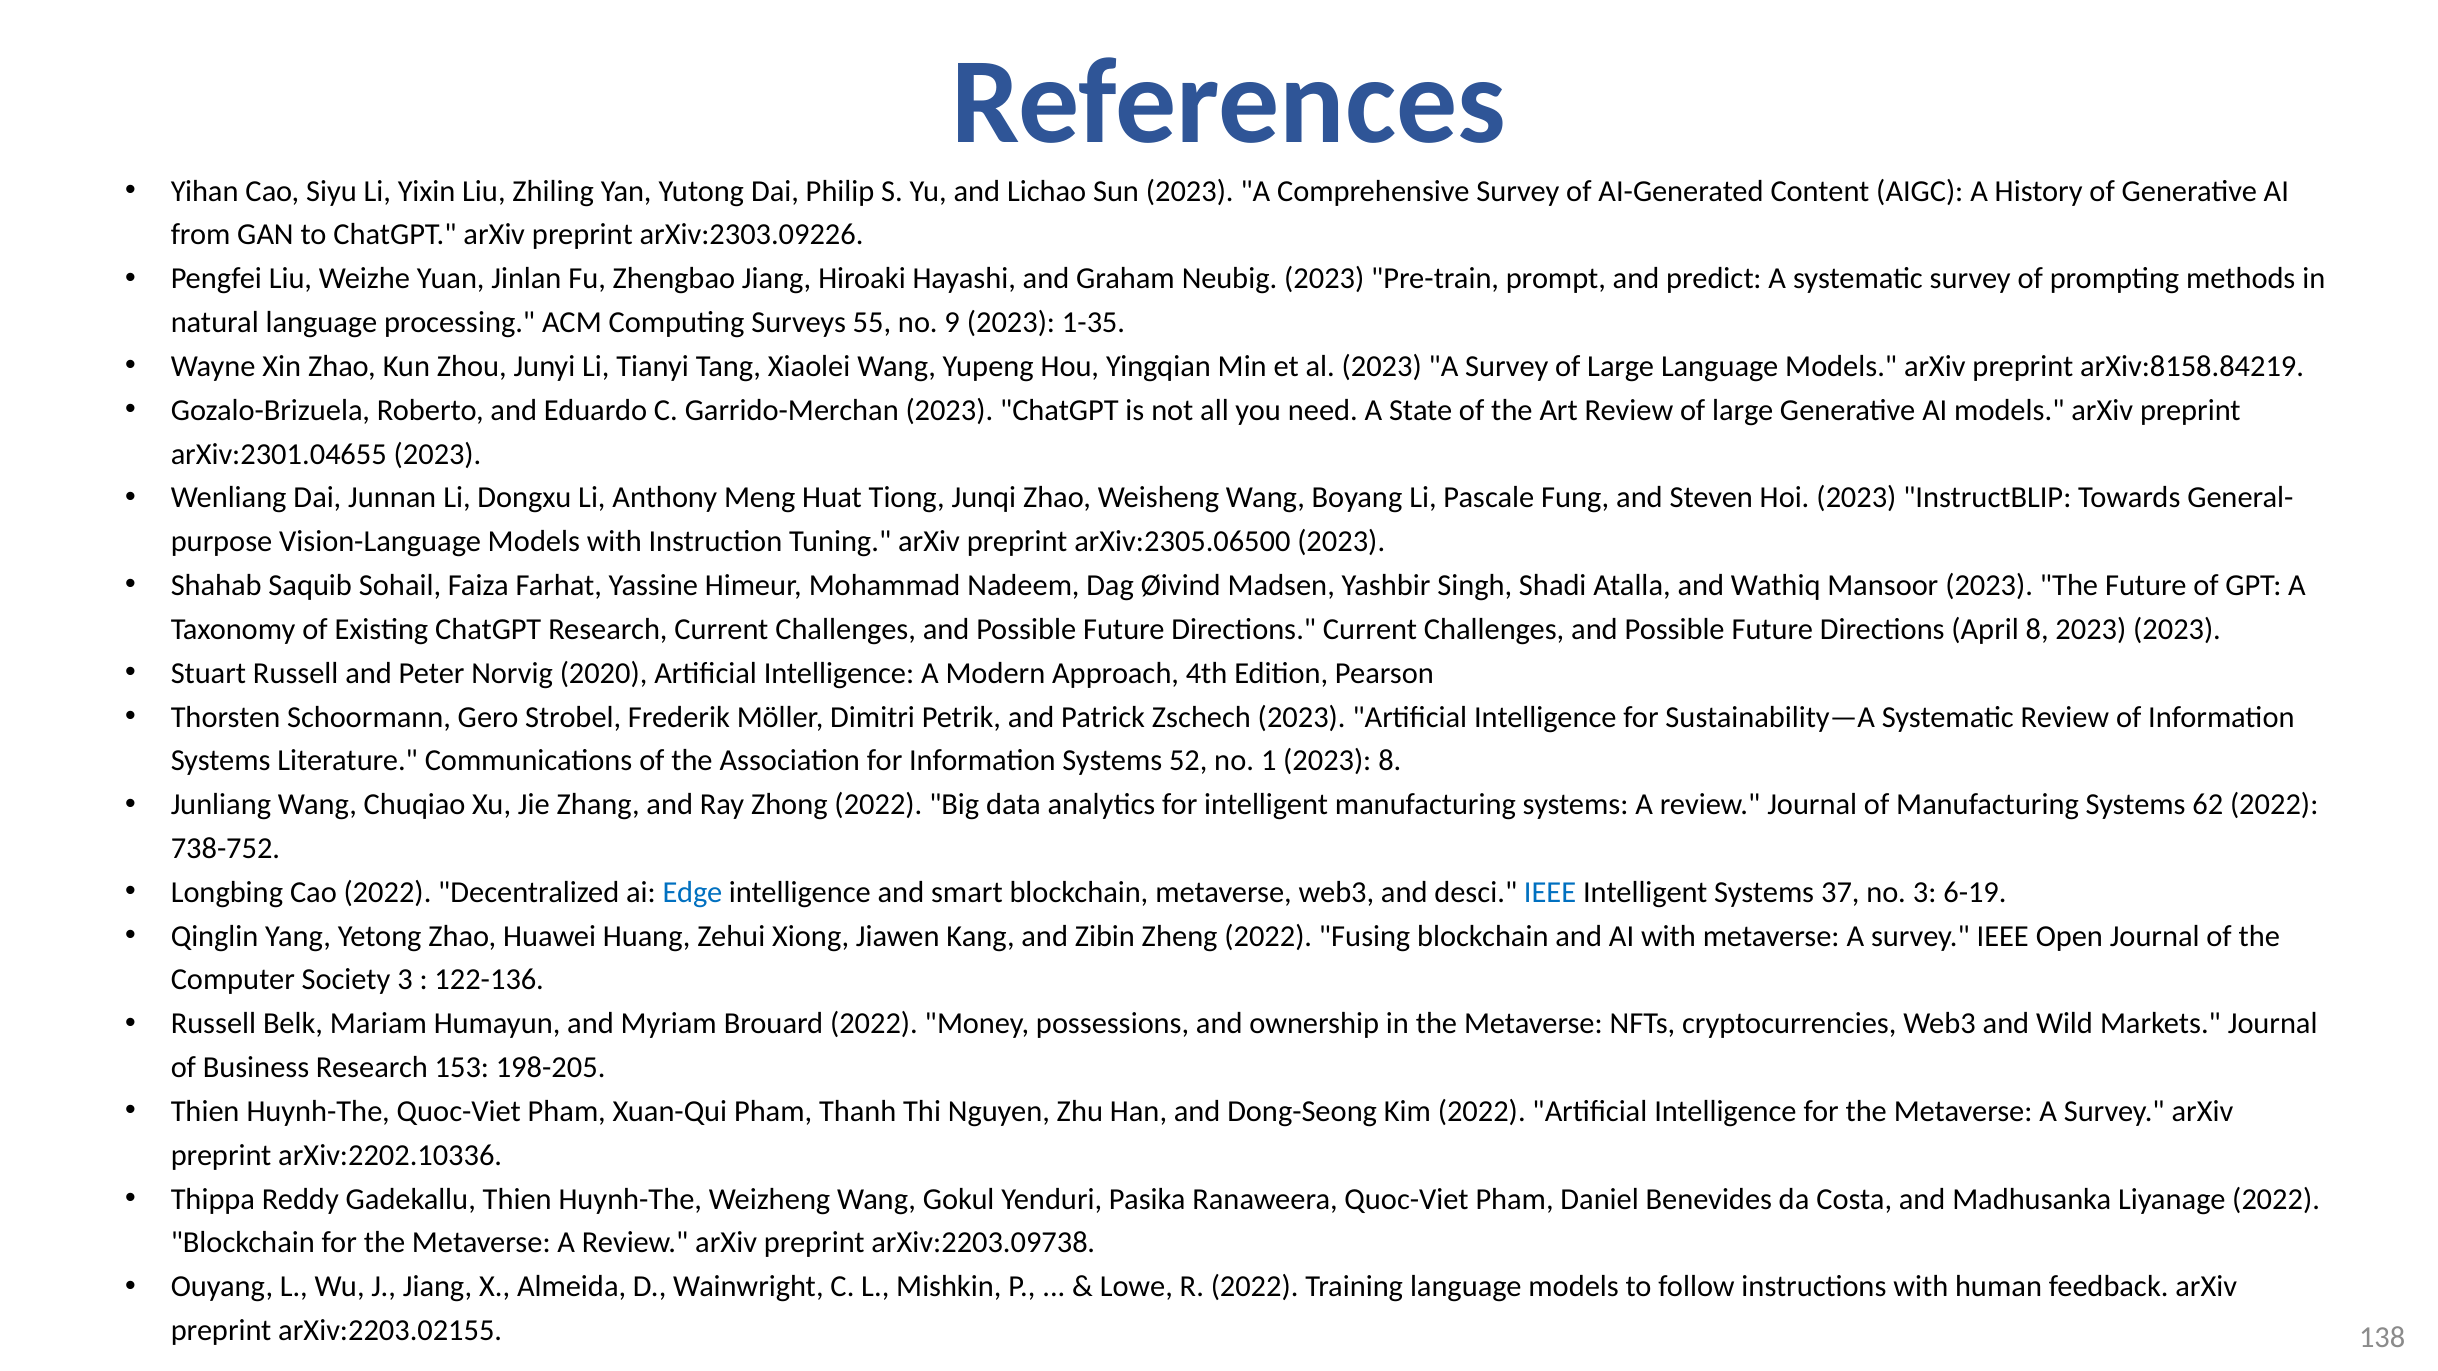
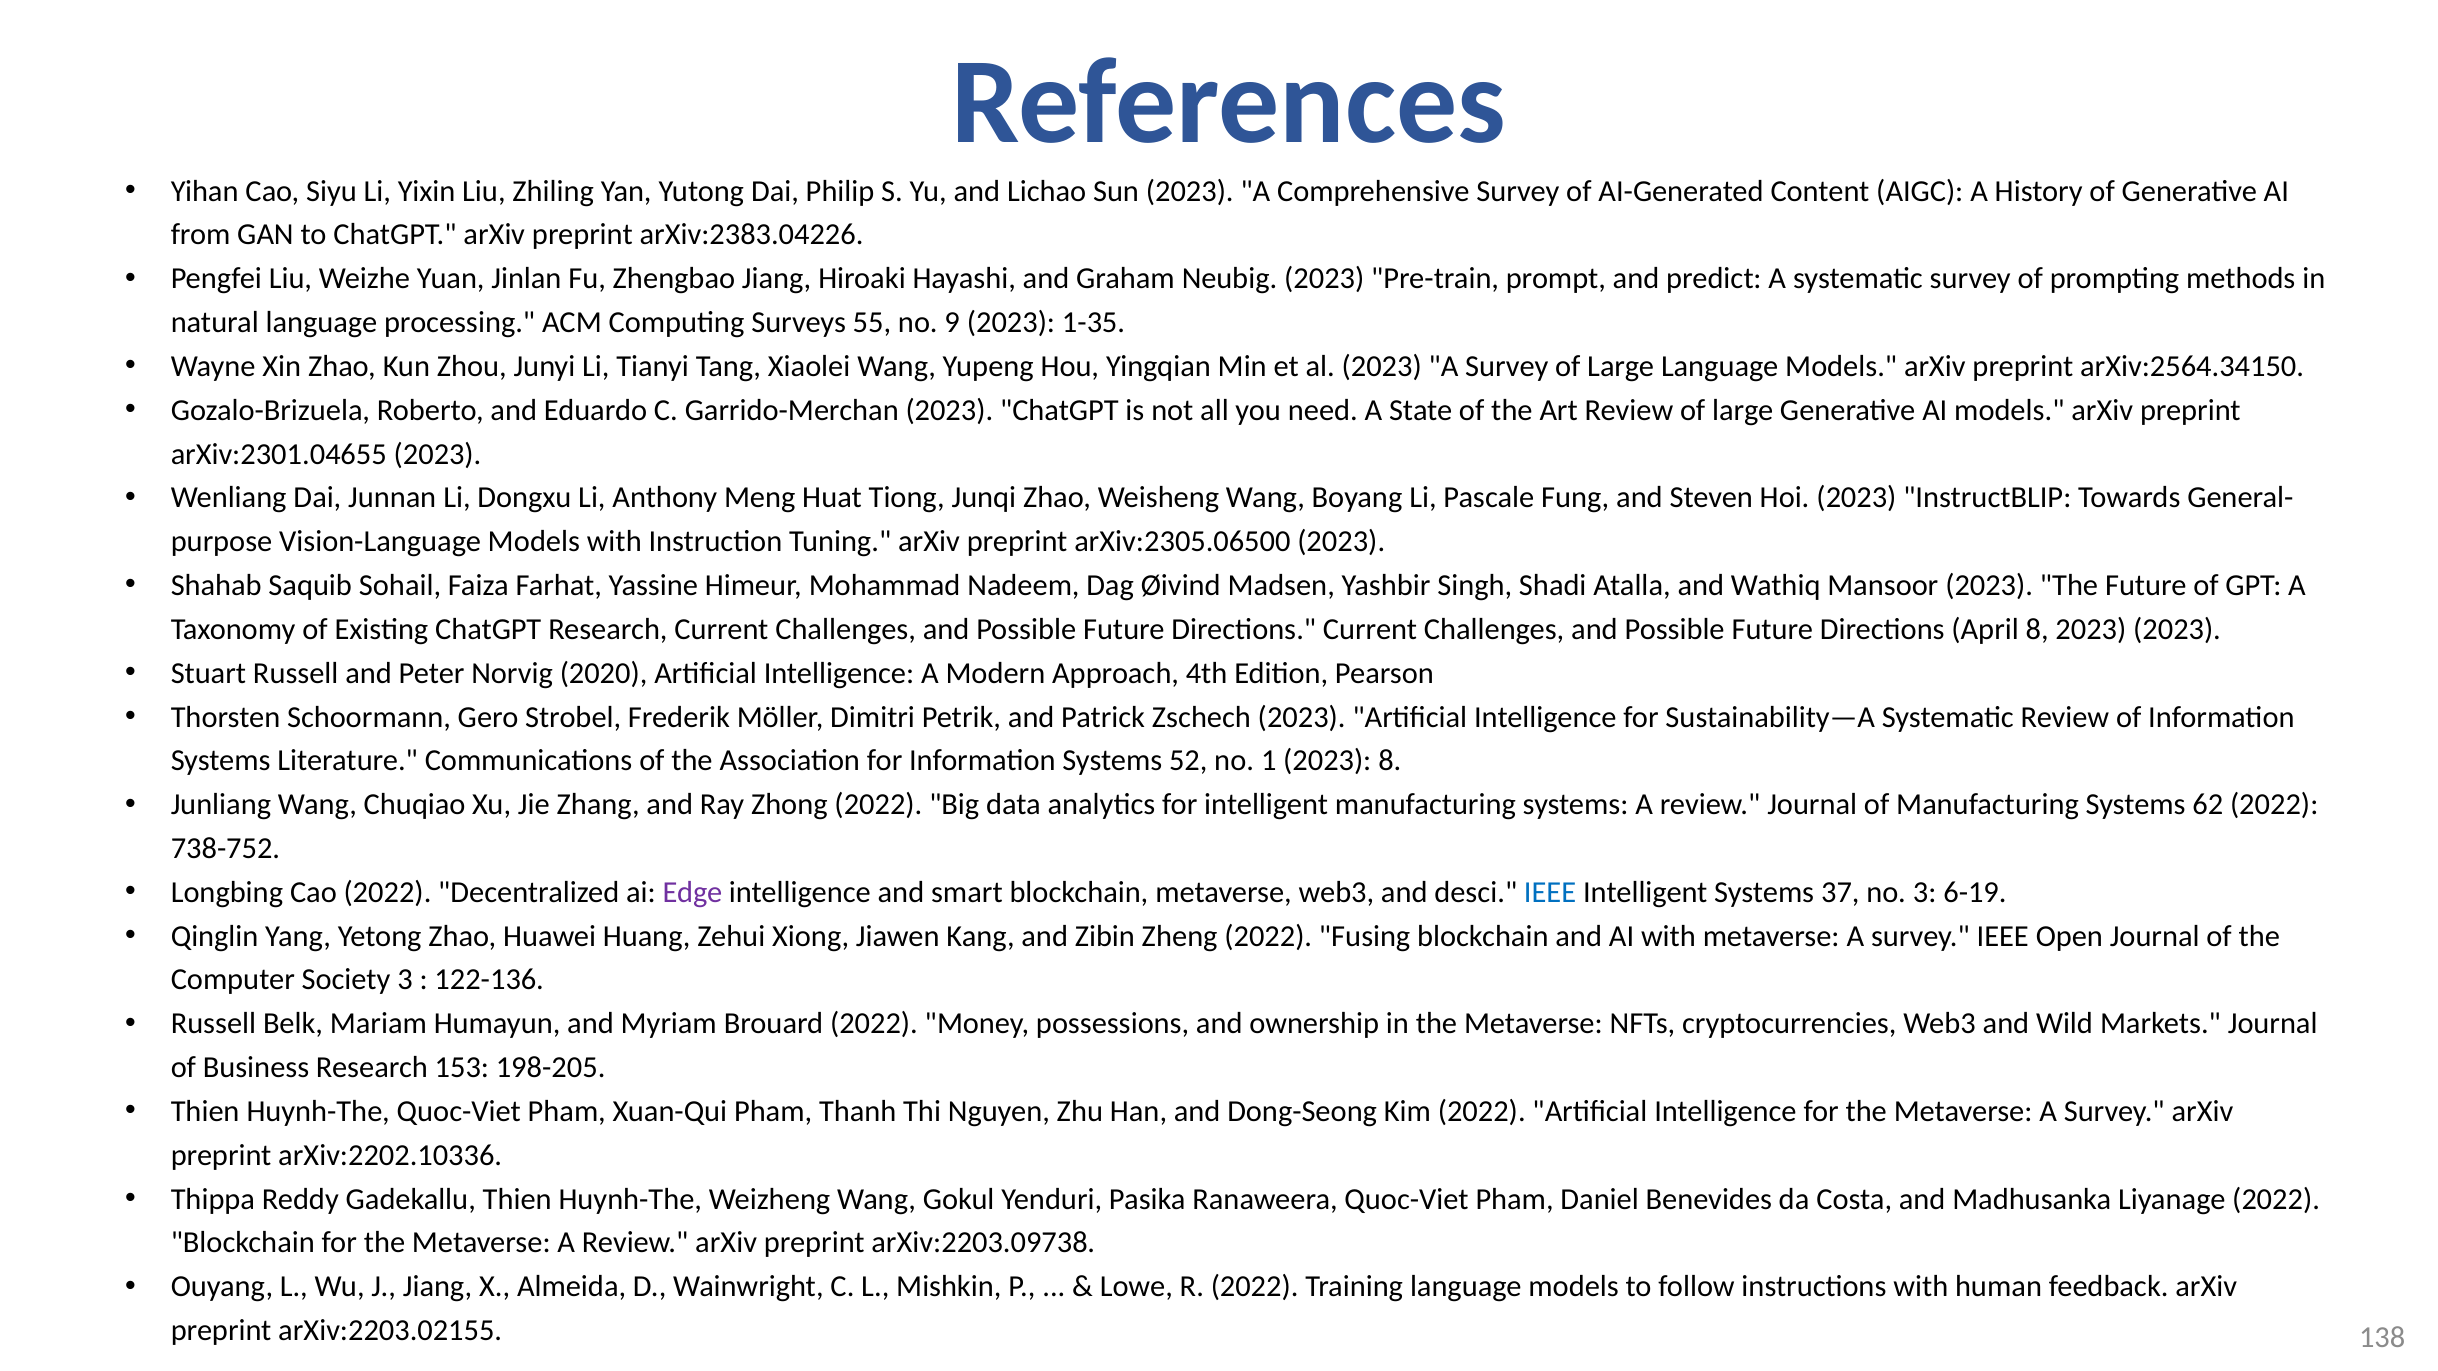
arXiv:2303.09226: arXiv:2303.09226 -> arXiv:2383.04226
arXiv:8158.84219: arXiv:8158.84219 -> arXiv:2564.34150
Edge colour: blue -> purple
